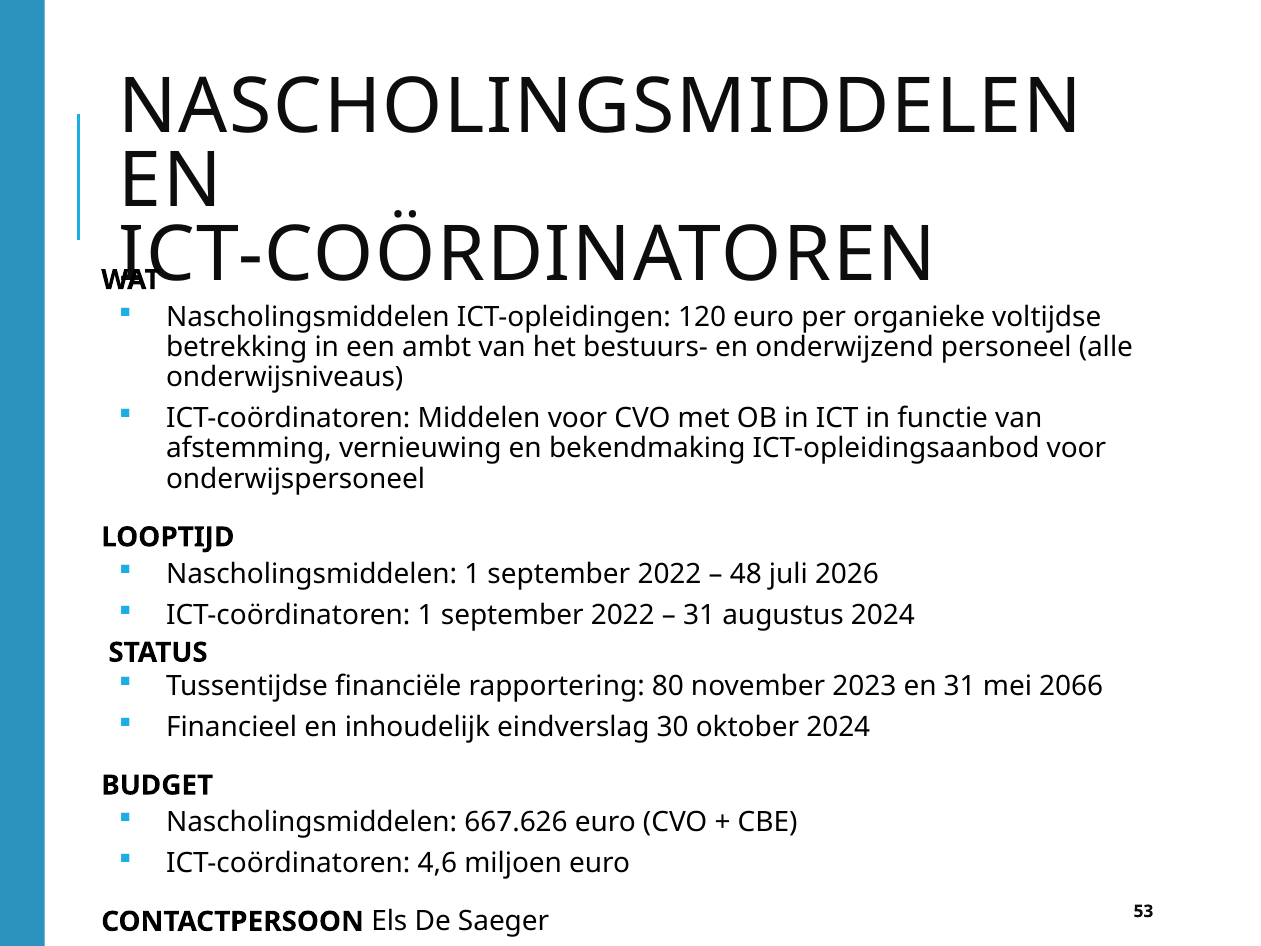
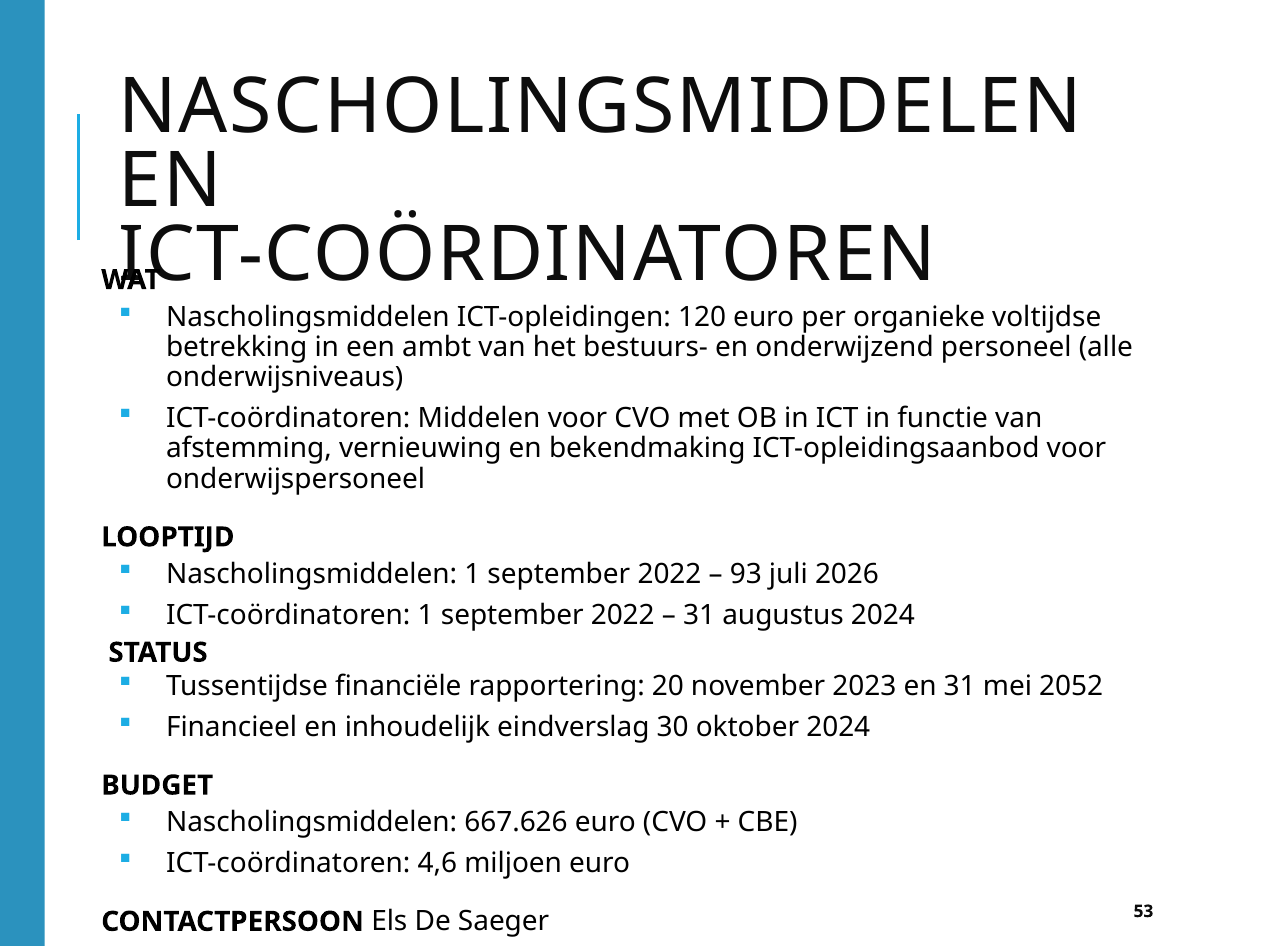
48: 48 -> 93
80: 80 -> 20
2066: 2066 -> 2052
